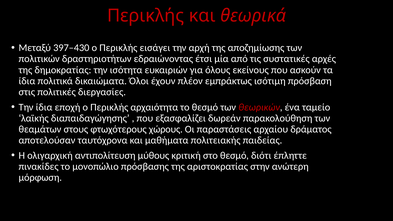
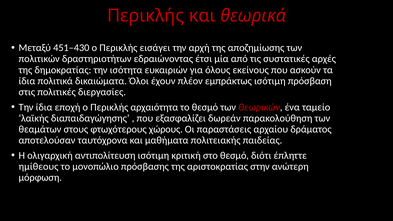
397–430: 397–430 -> 451–430
αντιπολίτευση μύθους: μύθους -> ισότιμη
πινακίδες: πινακίδες -> ημίθεους
